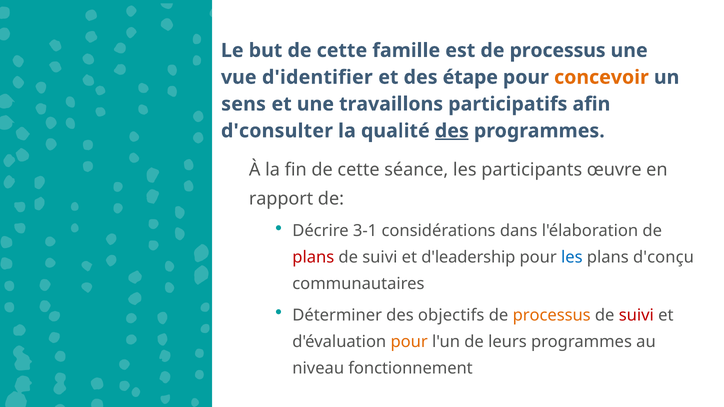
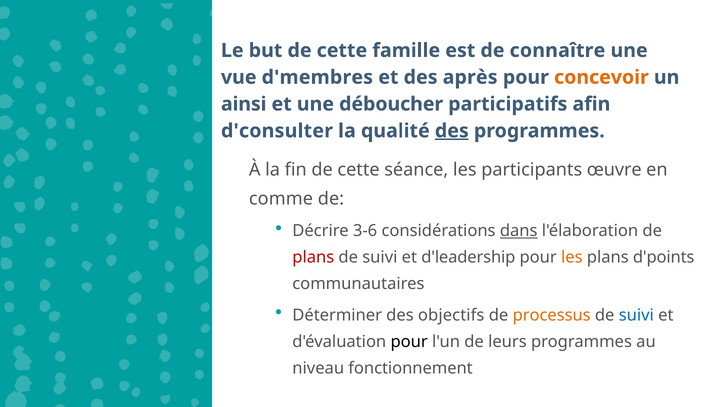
est de processus: processus -> connaître
d'identifier: d'identifier -> d'membres
étape: étape -> après
sens: sens -> ainsi
travaillons: travaillons -> déboucher
rapport: rapport -> comme
3-1: 3-1 -> 3-6
dans underline: none -> present
les at (572, 257) colour: blue -> orange
d'conçu: d'conçu -> d'points
suivi at (636, 315) colour: red -> blue
pour at (409, 342) colour: orange -> black
